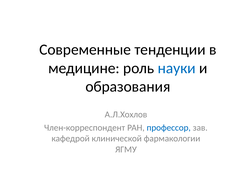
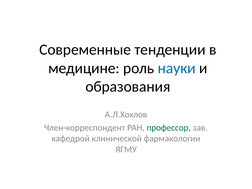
профессор colour: blue -> green
